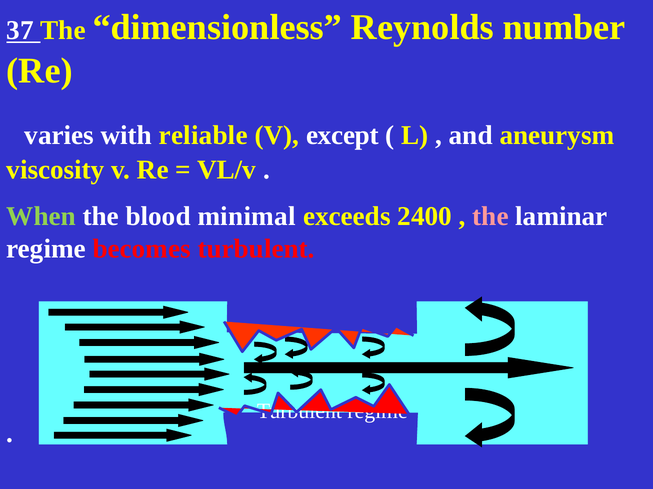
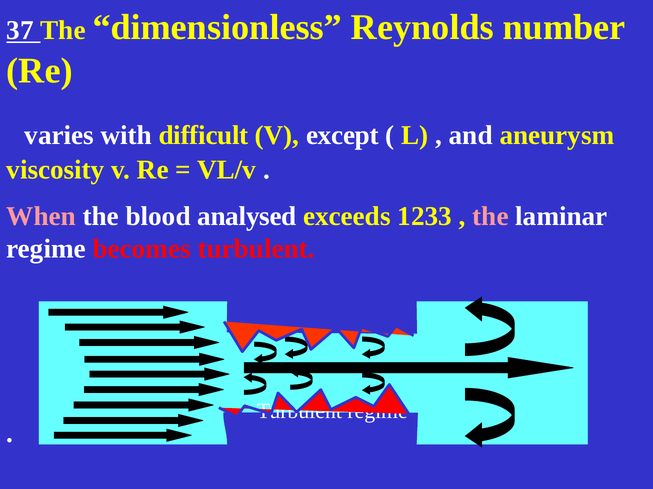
reliable: reliable -> difficult
When colour: light green -> pink
minimal: minimal -> analysed
2400: 2400 -> 1233
